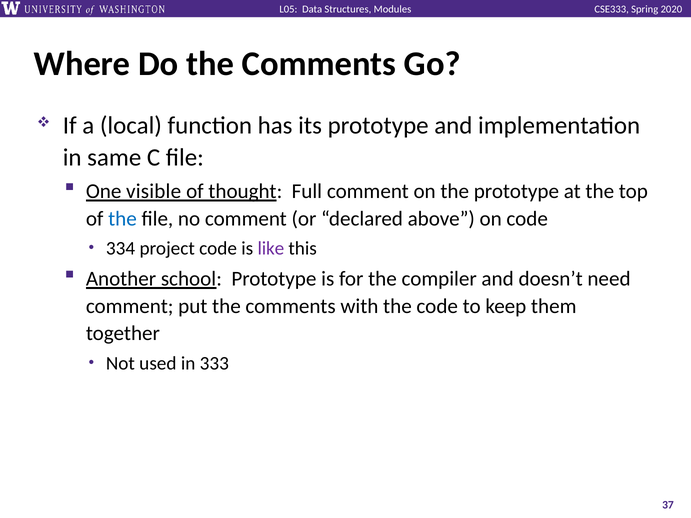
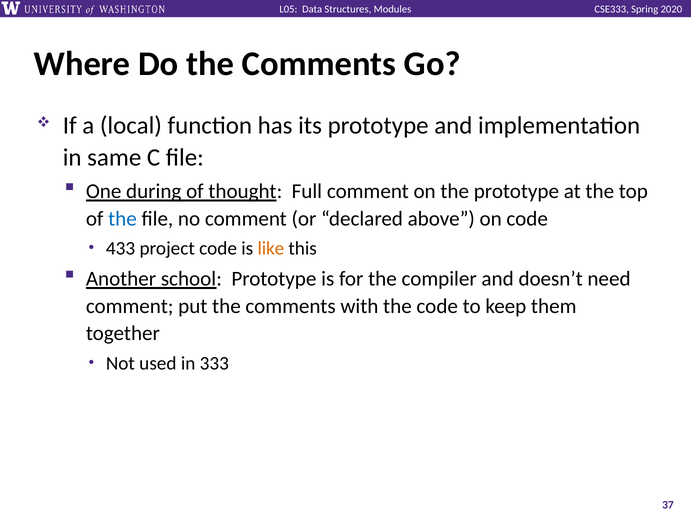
visible: visible -> during
334: 334 -> 433
like colour: purple -> orange
